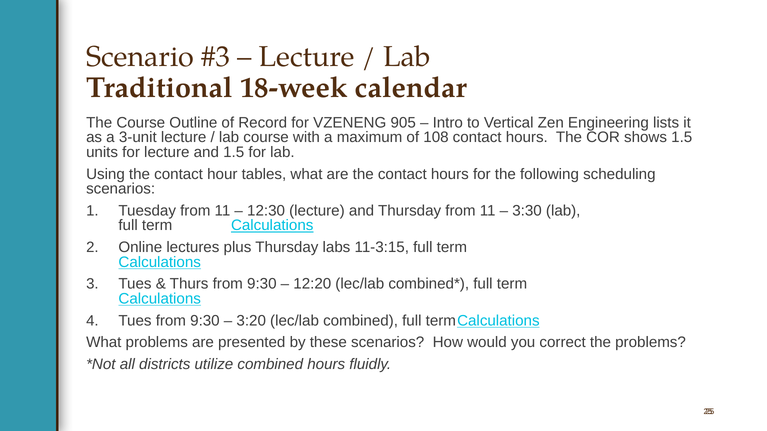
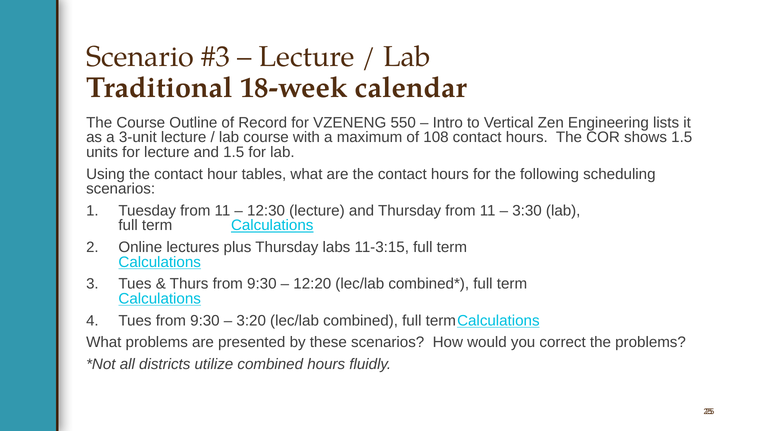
905: 905 -> 550
